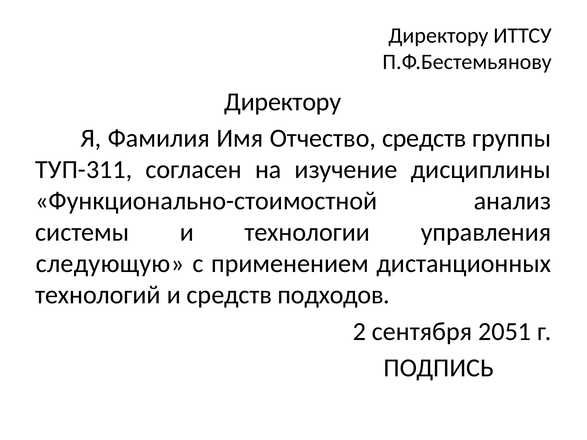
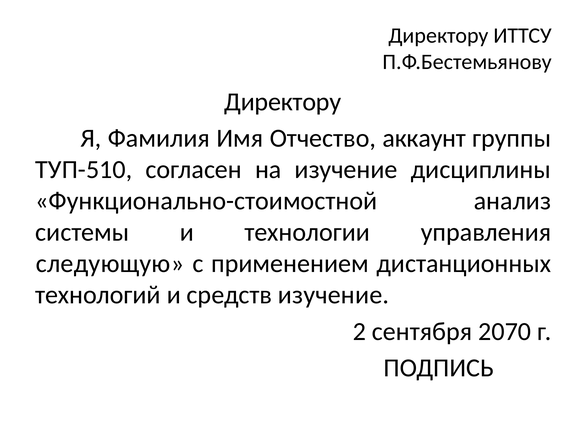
Отчество средств: средств -> аккаунт
ТУП-311: ТУП-311 -> ТУП-510
средств подходов: подходов -> изучение
2051: 2051 -> 2070
